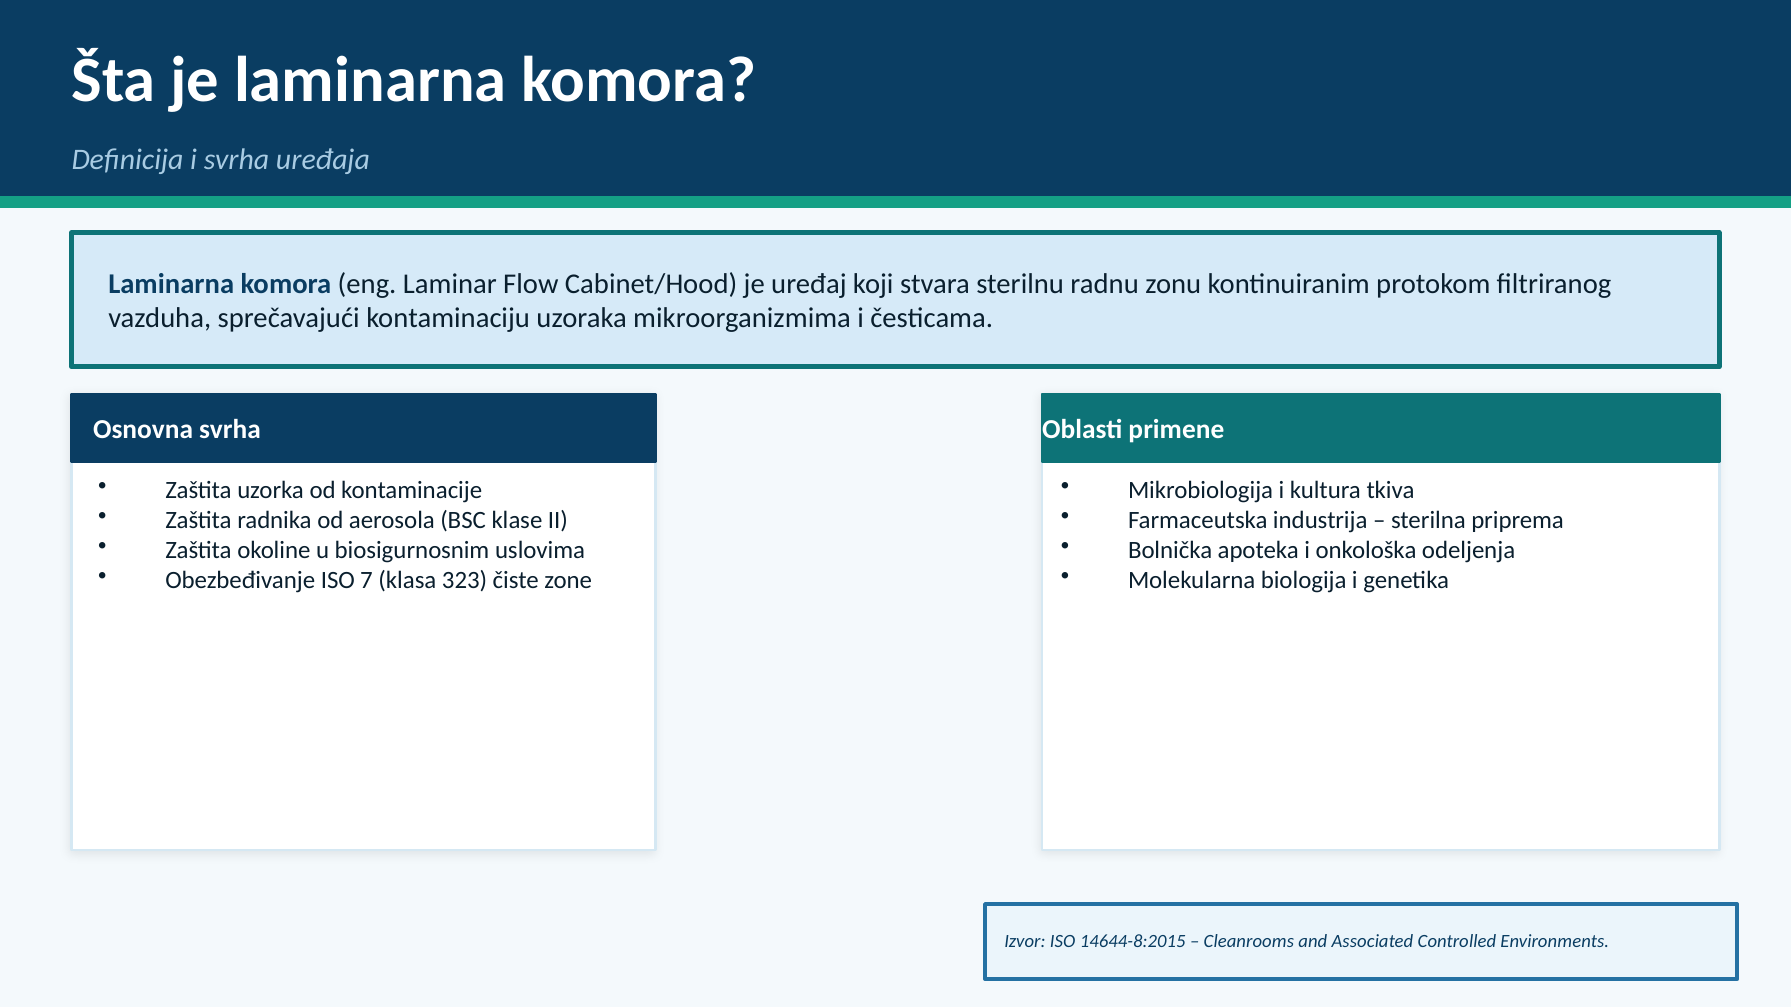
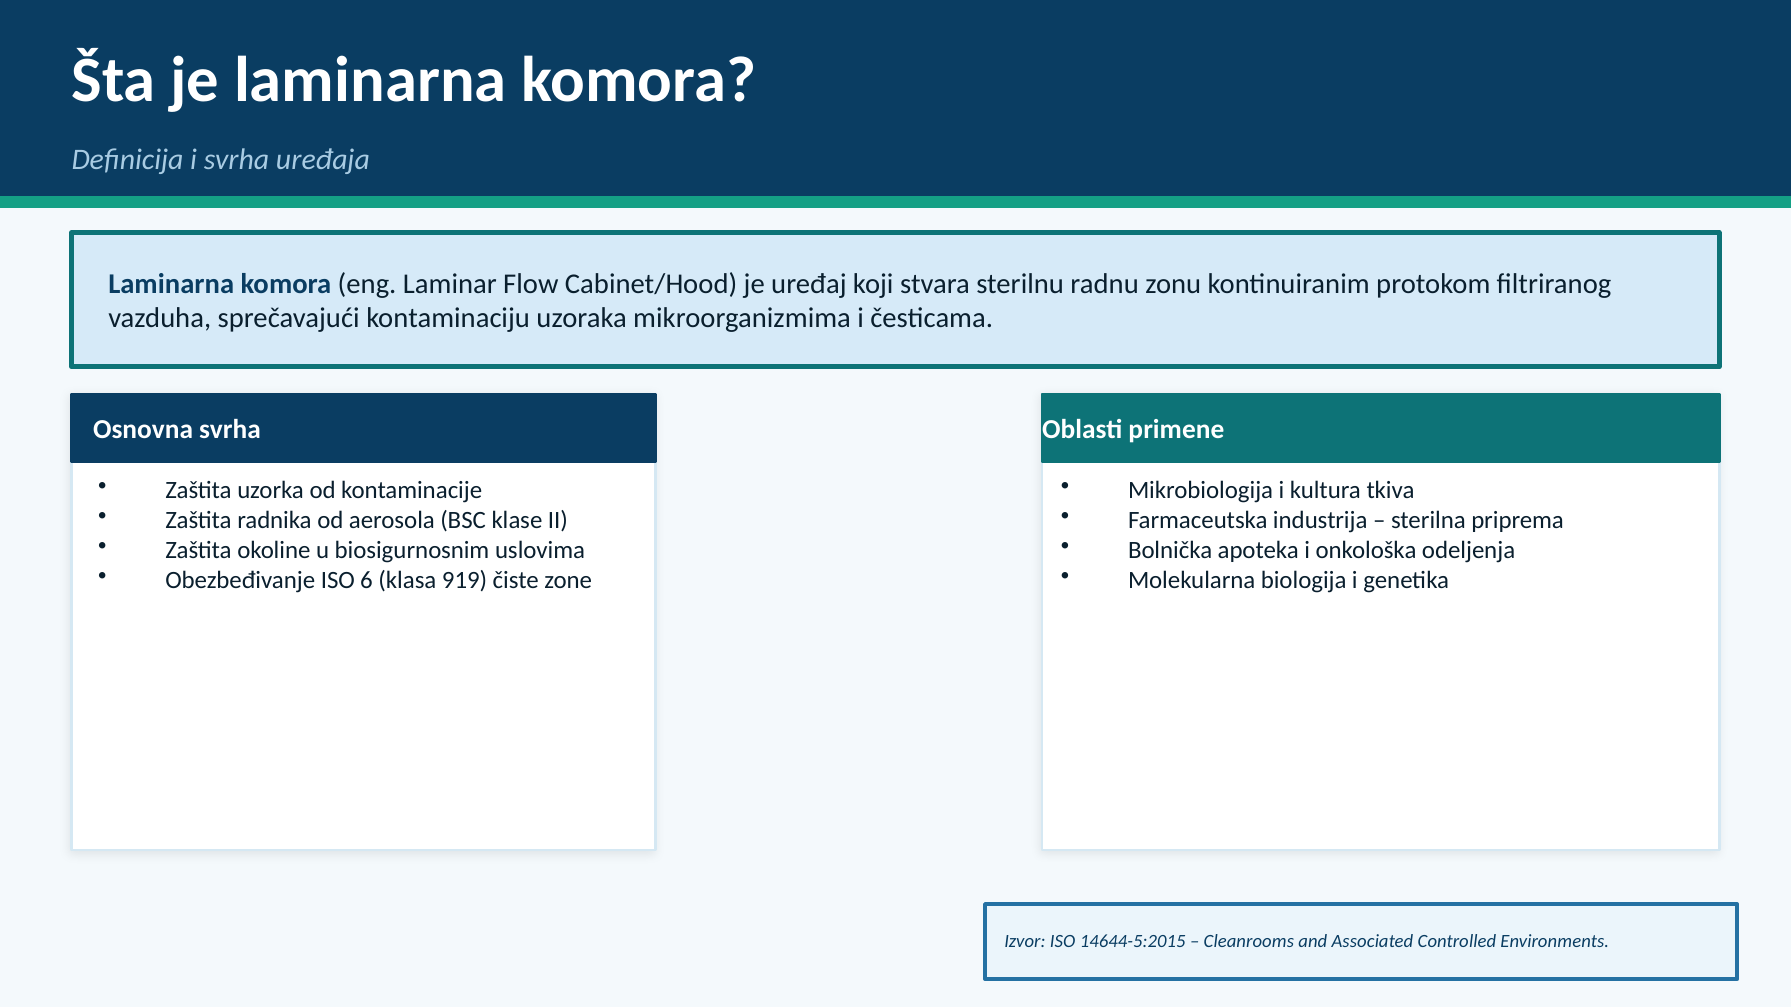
7: 7 -> 6
323: 323 -> 919
14644-8:2015: 14644-8:2015 -> 14644-5:2015
